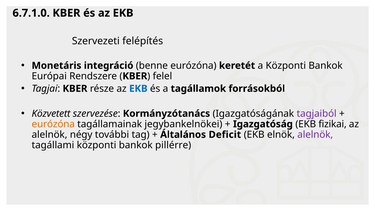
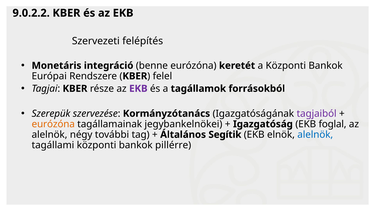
6.7.1.0: 6.7.1.0 -> 9.0.2.2
EKB at (138, 89) colour: blue -> purple
Közvetett: Közvetett -> Szerepük
fizikai: fizikai -> foglal
Deficit: Deficit -> Segítik
alelnök at (315, 135) colour: purple -> blue
